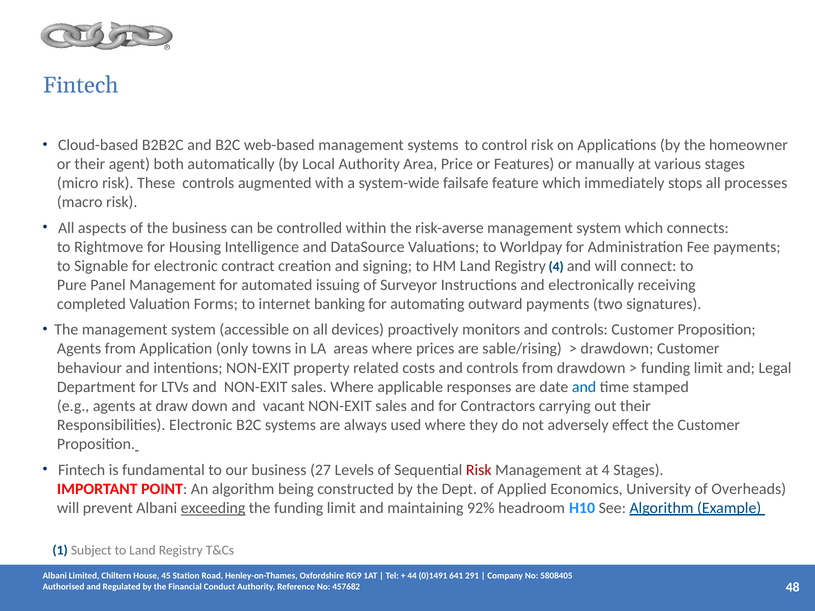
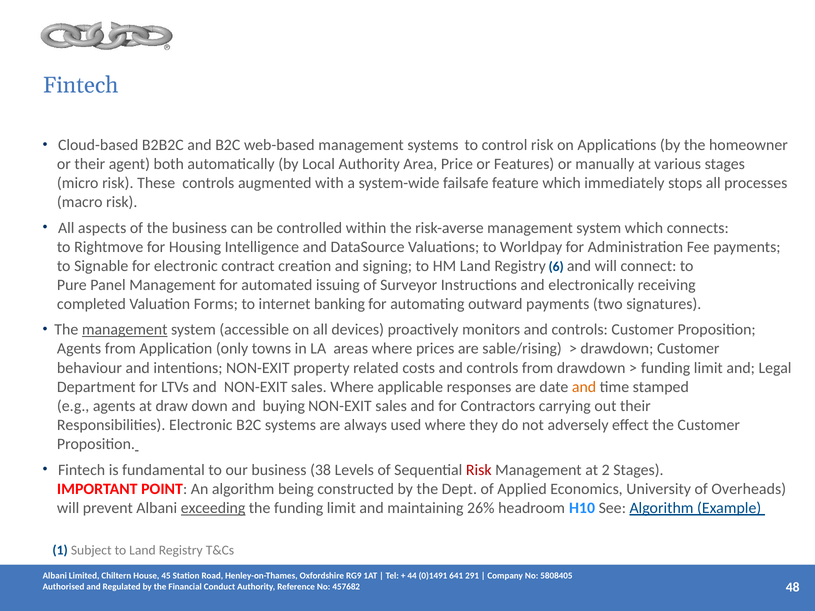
Registry 4: 4 -> 6
management at (125, 330) underline: none -> present
and at (584, 387) colour: blue -> orange
vacant: vacant -> buying
27: 27 -> 38
at 4: 4 -> 2
92%: 92% -> 26%
